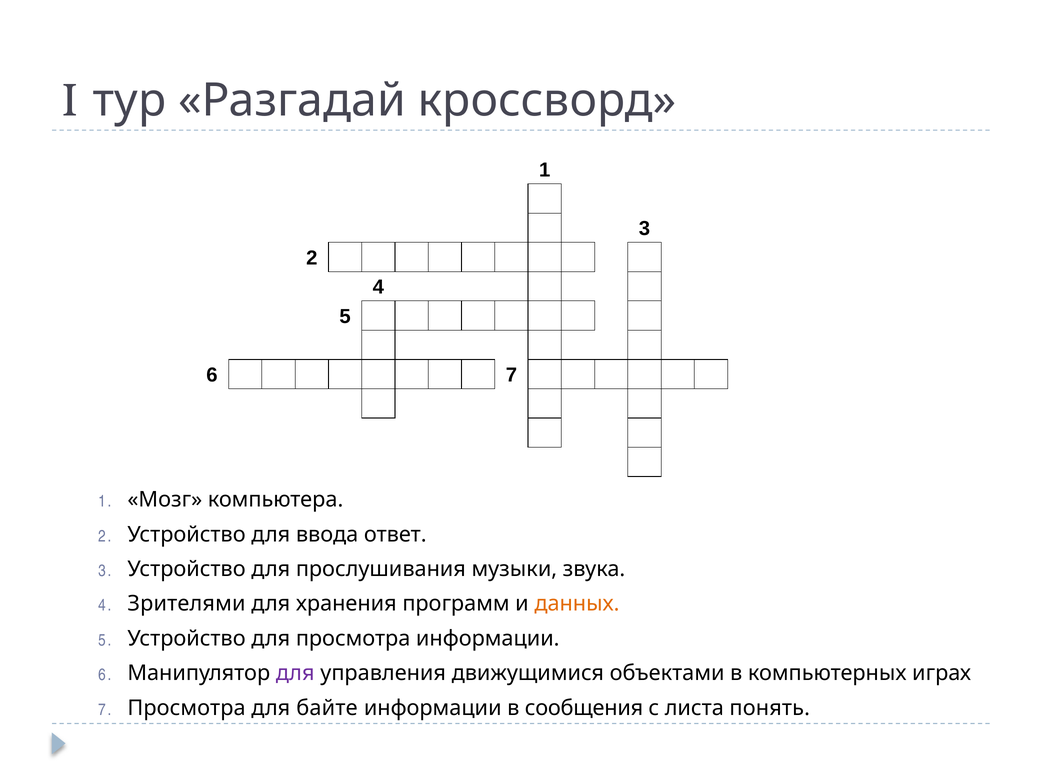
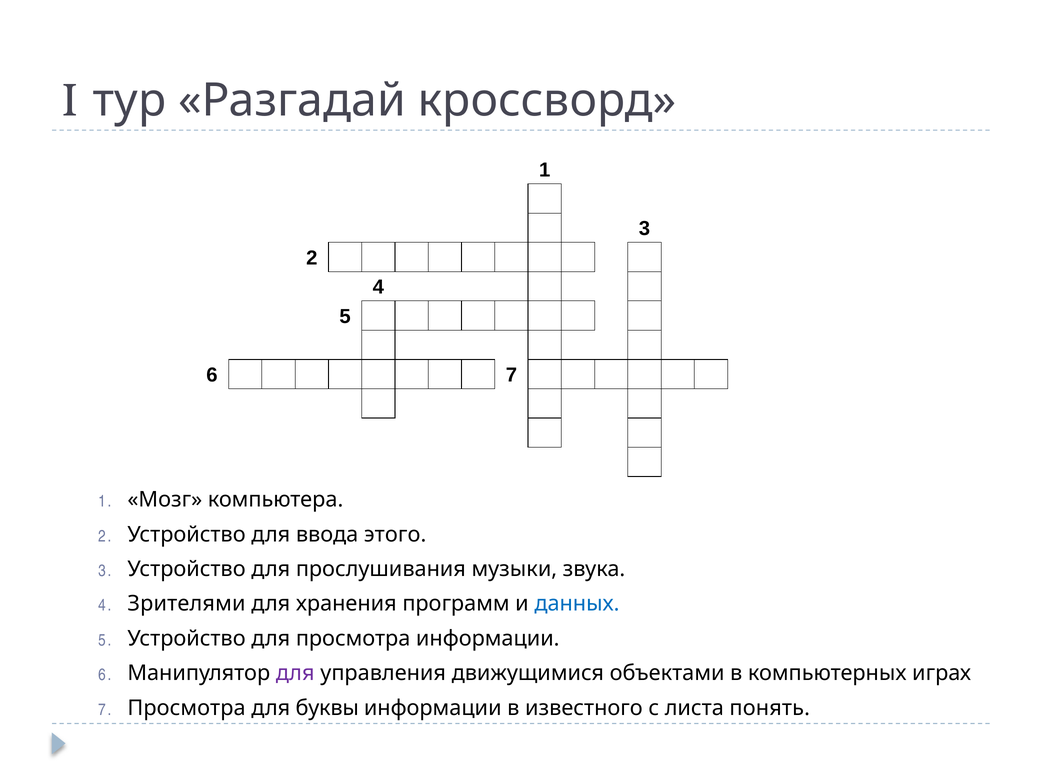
ответ: ответ -> этого
данных colour: orange -> blue
байте: байте -> буквы
сообщения: сообщения -> известного
